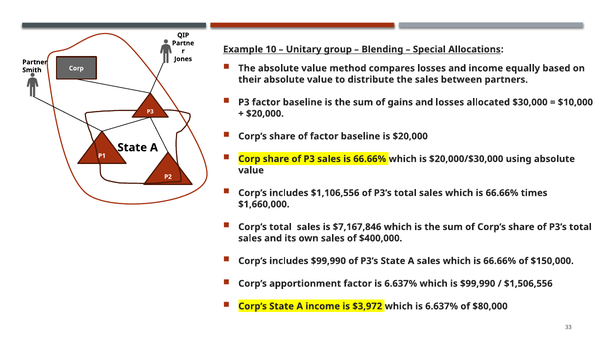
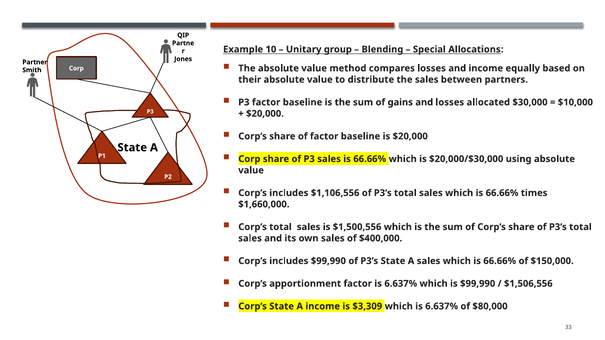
$7,167,846: $7,167,846 -> $1,500,556
$3,972: $3,972 -> $3,309
